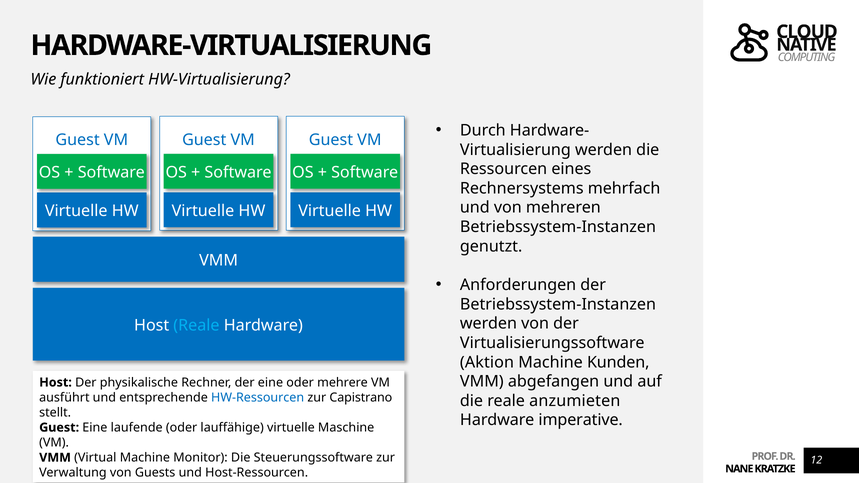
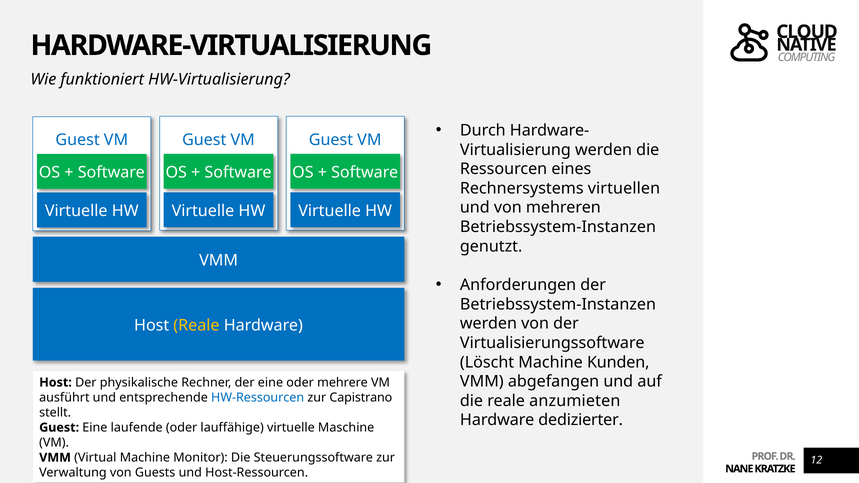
mehrfach: mehrfach -> virtuellen
Reale at (196, 325) colour: light blue -> yellow
Aktion: Aktion -> Löscht
imperative: imperative -> dedizierter
